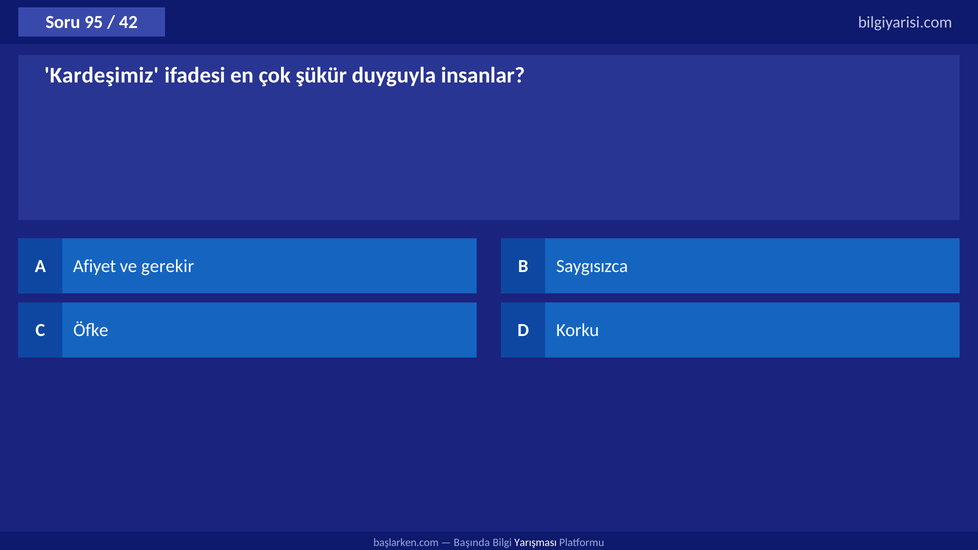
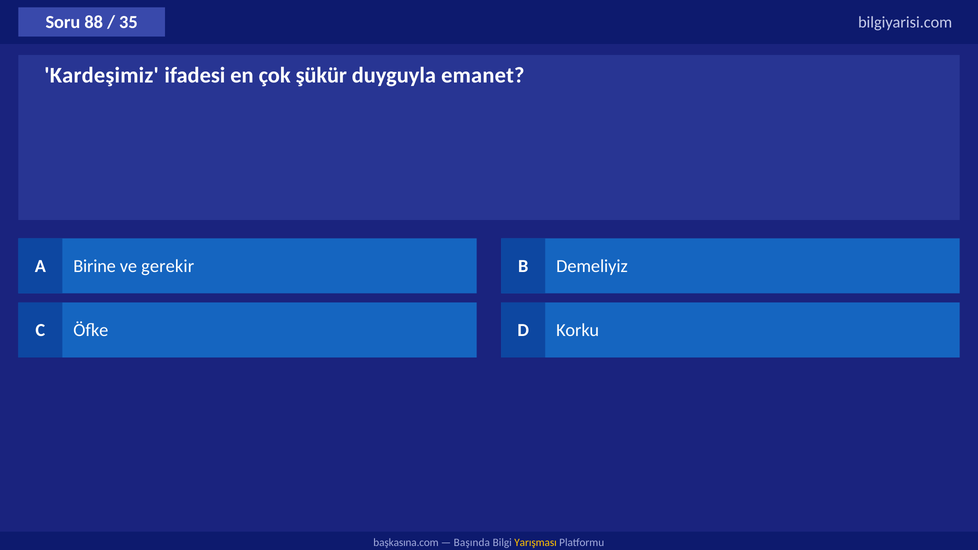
95: 95 -> 88
42: 42 -> 35
insanlar: insanlar -> emanet
Afiyet: Afiyet -> Birine
Saygısızca: Saygısızca -> Demeliyiz
başlarken.com: başlarken.com -> başkasına.com
Yarışması colour: white -> yellow
